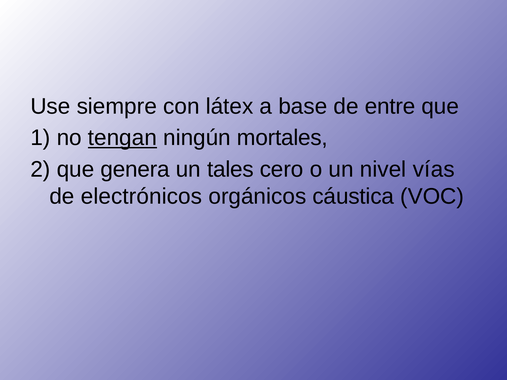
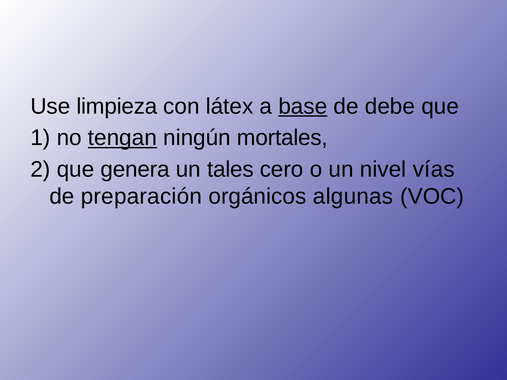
siempre: siempre -> limpieza
base underline: none -> present
entre: entre -> debe
electrónicos: electrónicos -> preparación
cáustica: cáustica -> algunas
